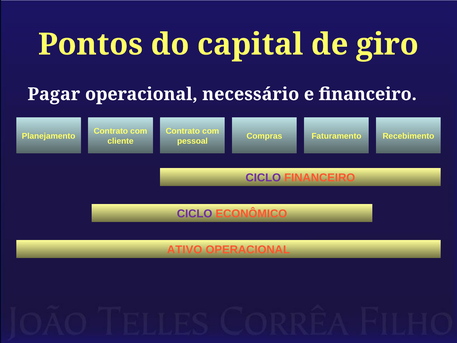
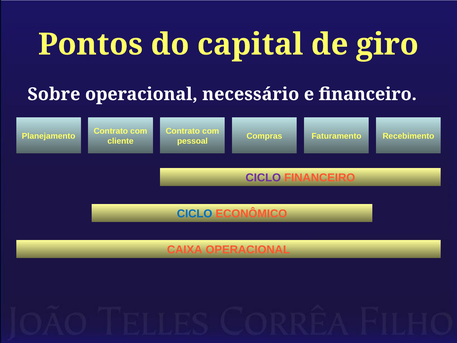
Pagar: Pagar -> Sobre
CICLO at (195, 214) colour: purple -> blue
ATIVO: ATIVO -> CAIXA
